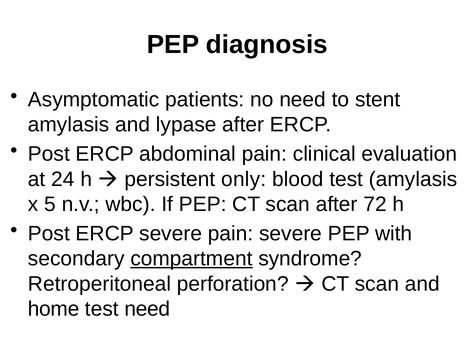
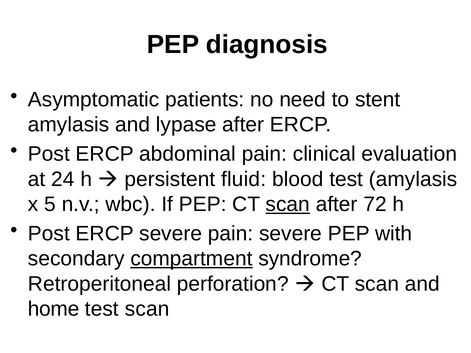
only: only -> fluid
scan at (288, 204) underline: none -> present
test need: need -> scan
